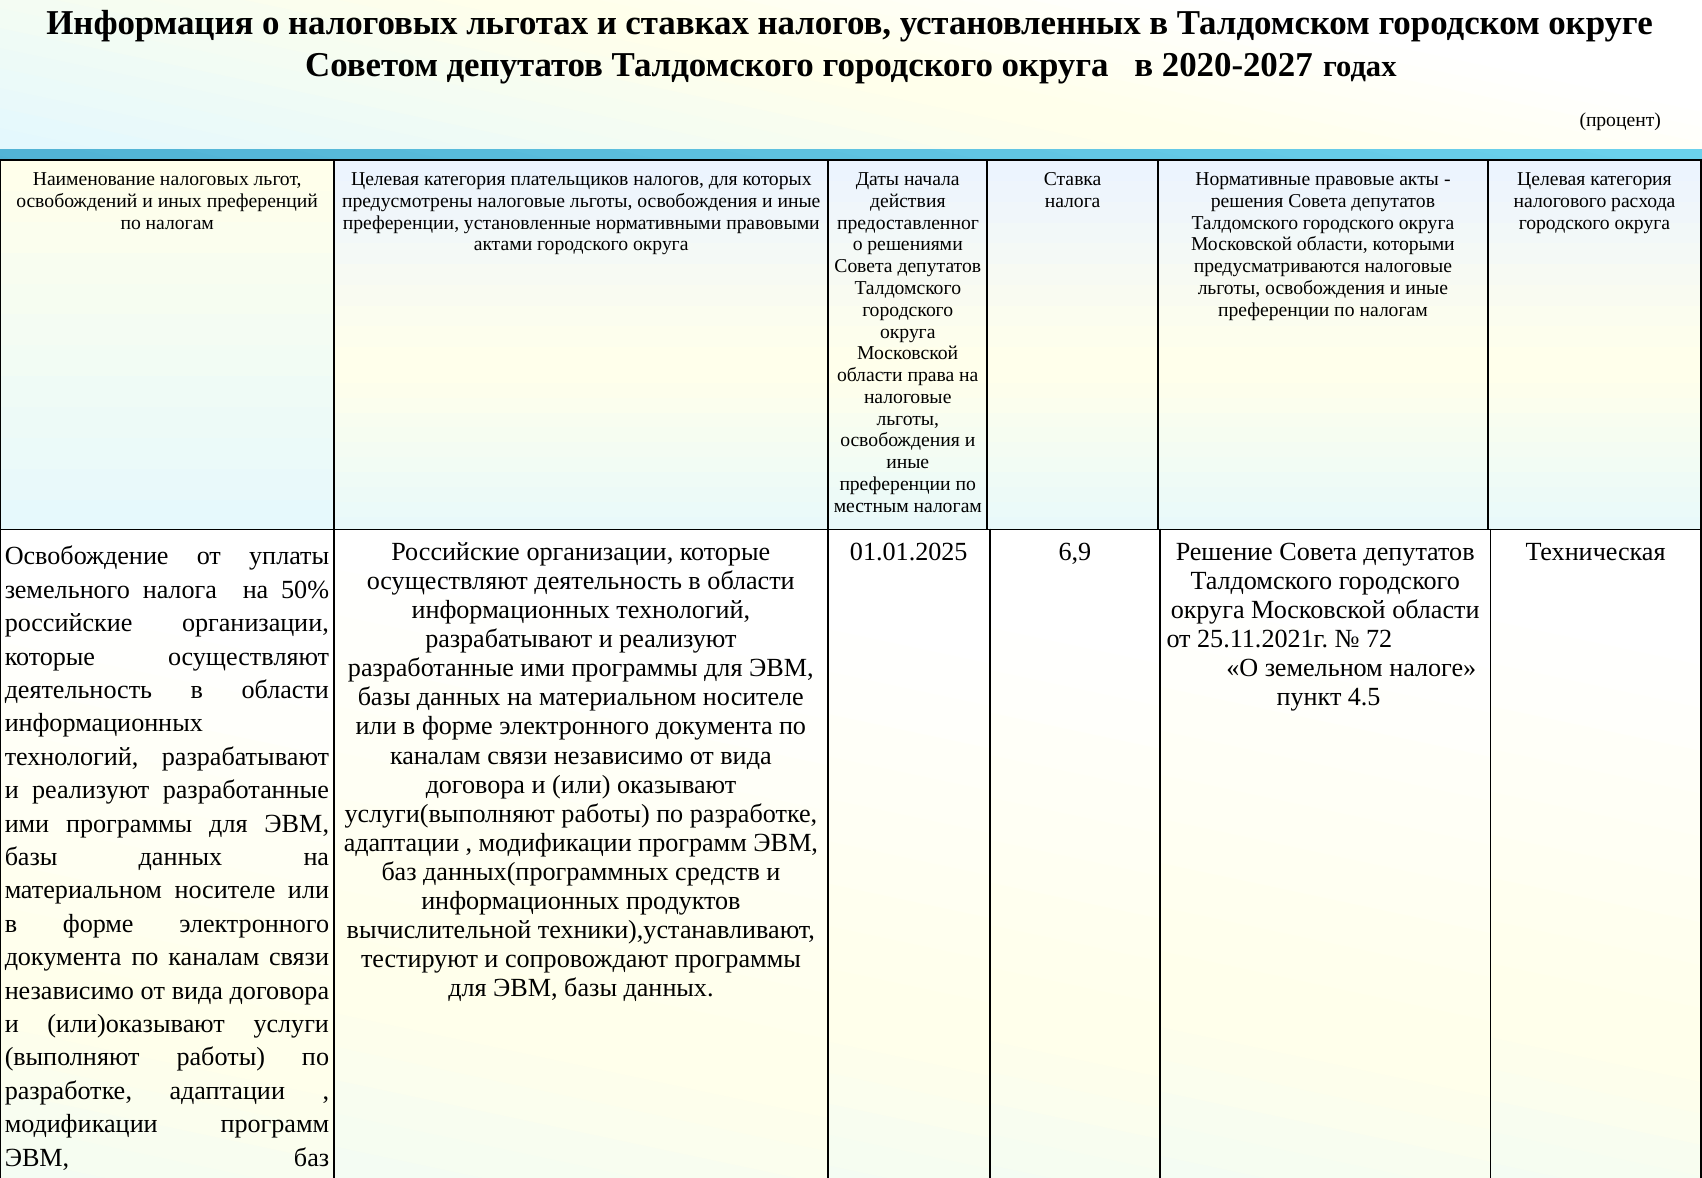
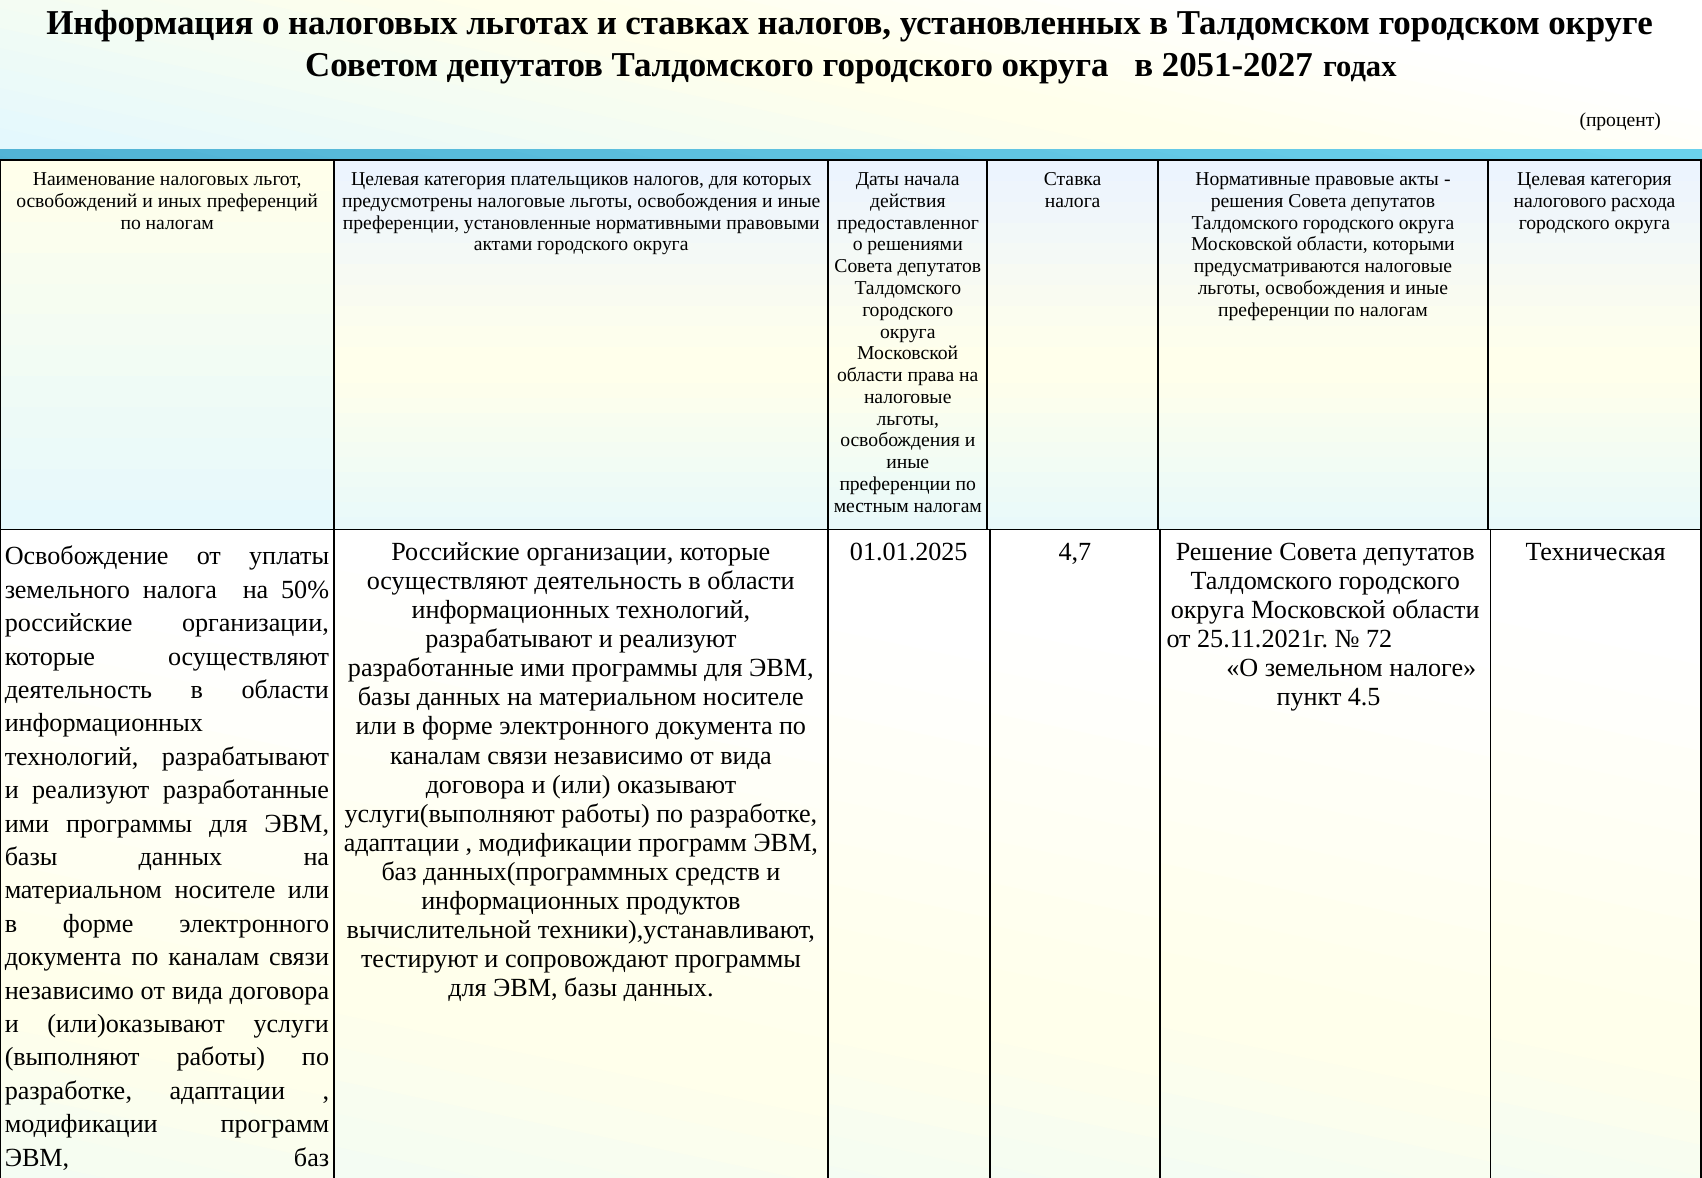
2020-2027: 2020-2027 -> 2051-2027
6,9: 6,9 -> 4,7
